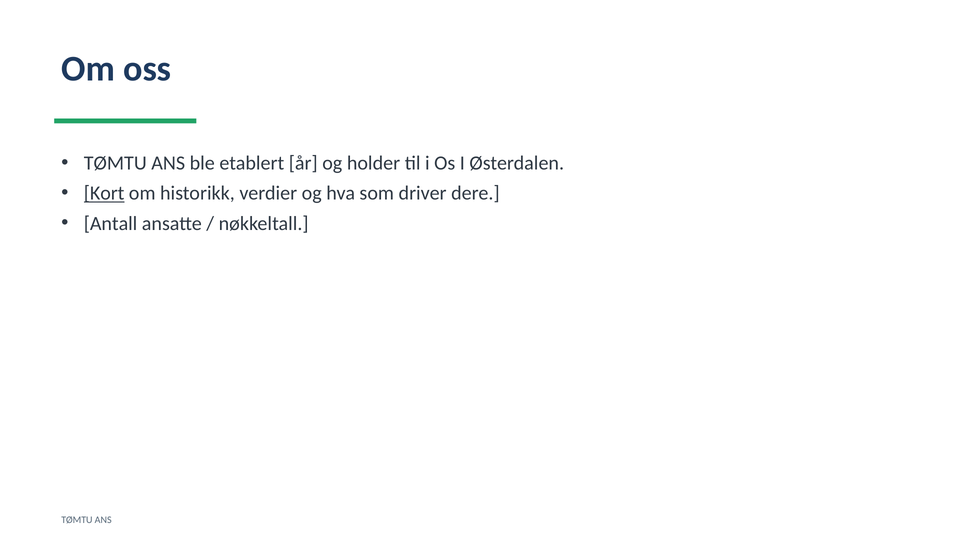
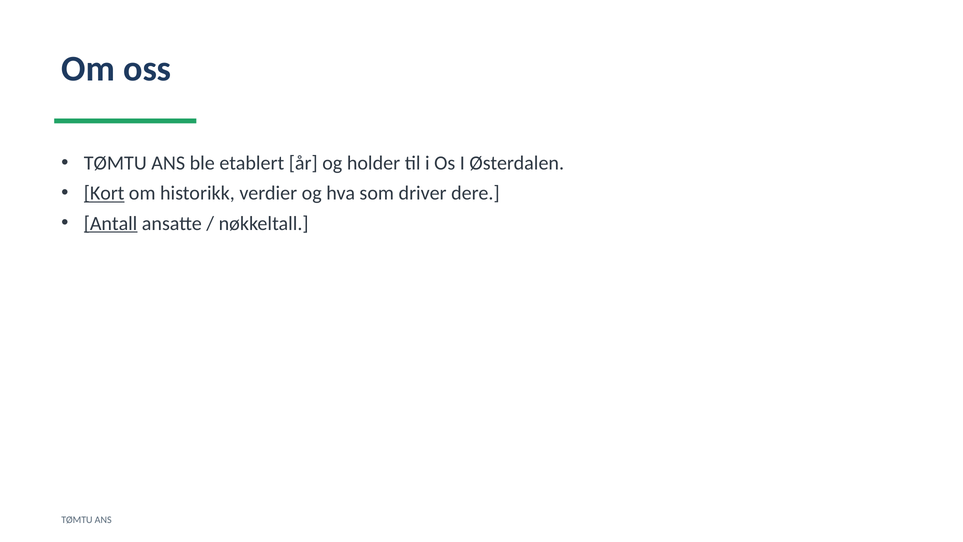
Antall underline: none -> present
